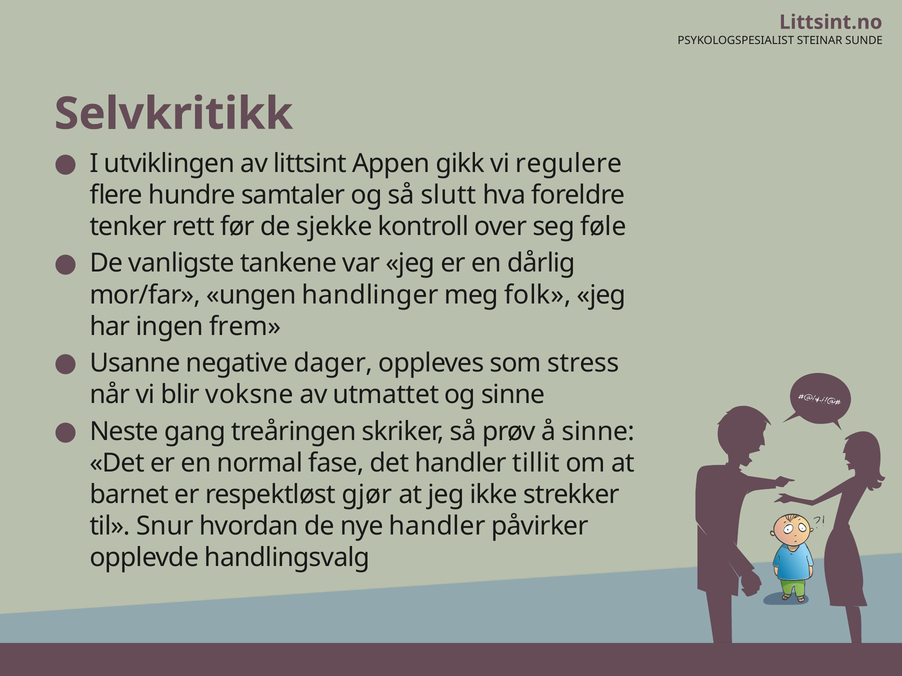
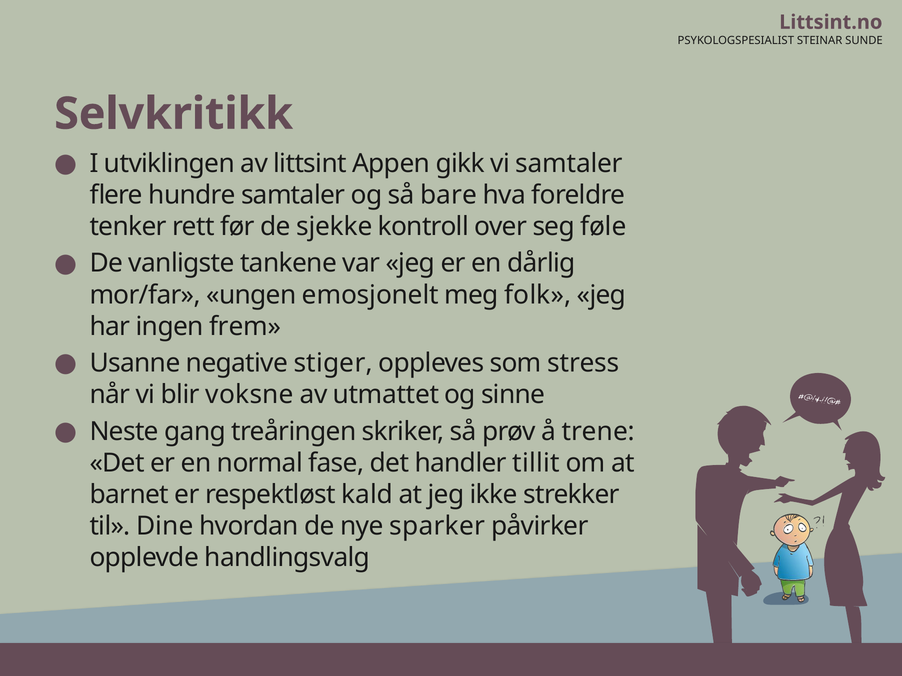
vi regulere: regulere -> samtaler
slutt: slutt -> bare
handlinger: handlinger -> emosjonelt
dager: dager -> stiger
å sinne: sinne -> trene
gjør: gjør -> kald
Snur: Snur -> Dine
nye handler: handler -> sparker
